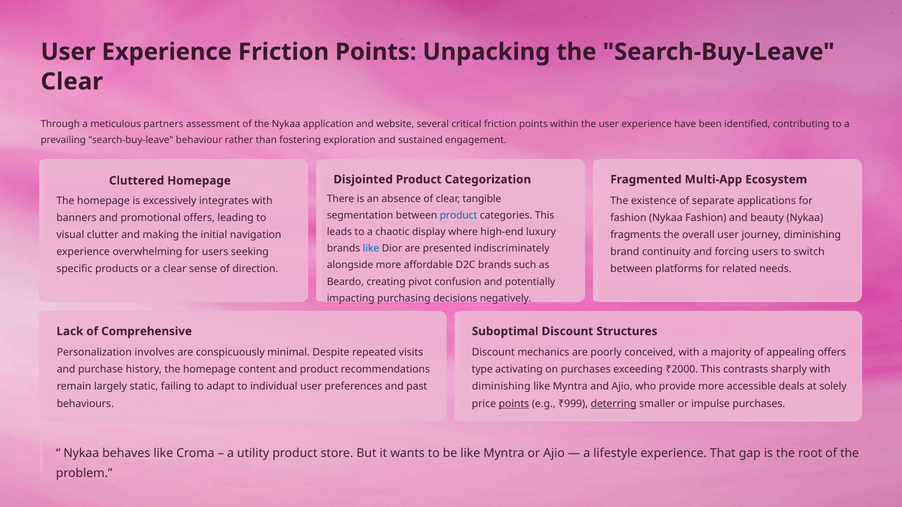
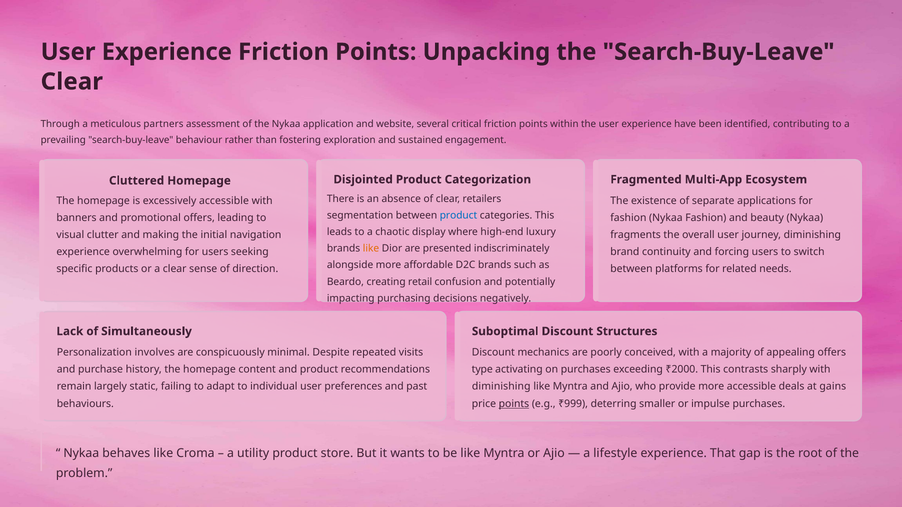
tangible: tangible -> retailers
excessively integrates: integrates -> accessible
like at (371, 249) colour: blue -> orange
pivot: pivot -> retail
Comprehensive: Comprehensive -> Simultaneously
solely: solely -> gains
deterring underline: present -> none
